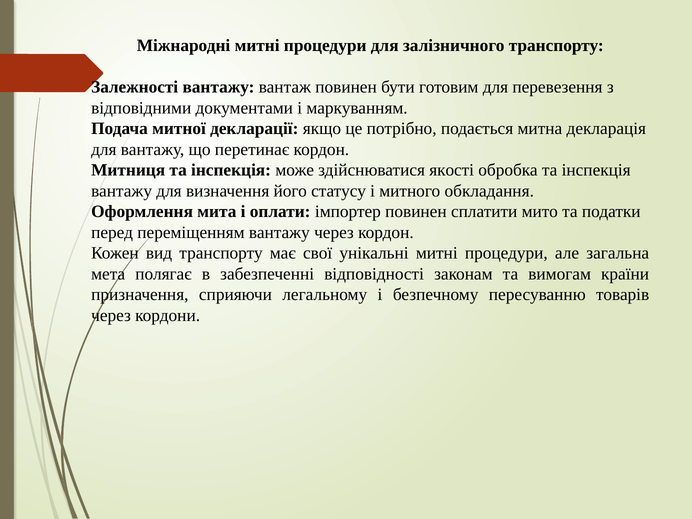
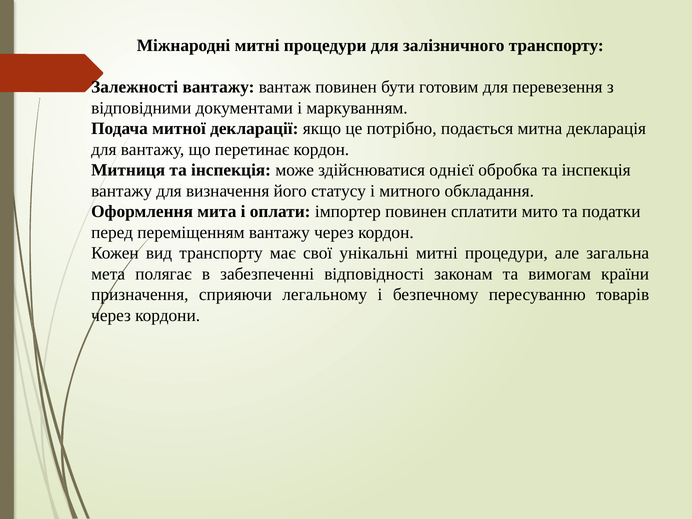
якості: якості -> однієї
